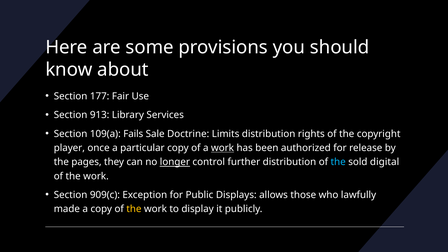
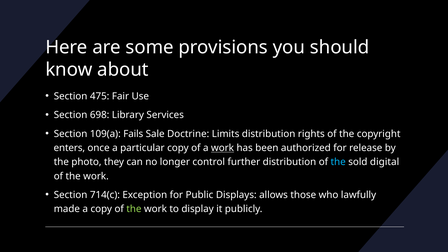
177: 177 -> 475
913: 913 -> 698
player: player -> enters
pages: pages -> photo
longer underline: present -> none
909(c: 909(c -> 714(c
the at (134, 209) colour: yellow -> light green
